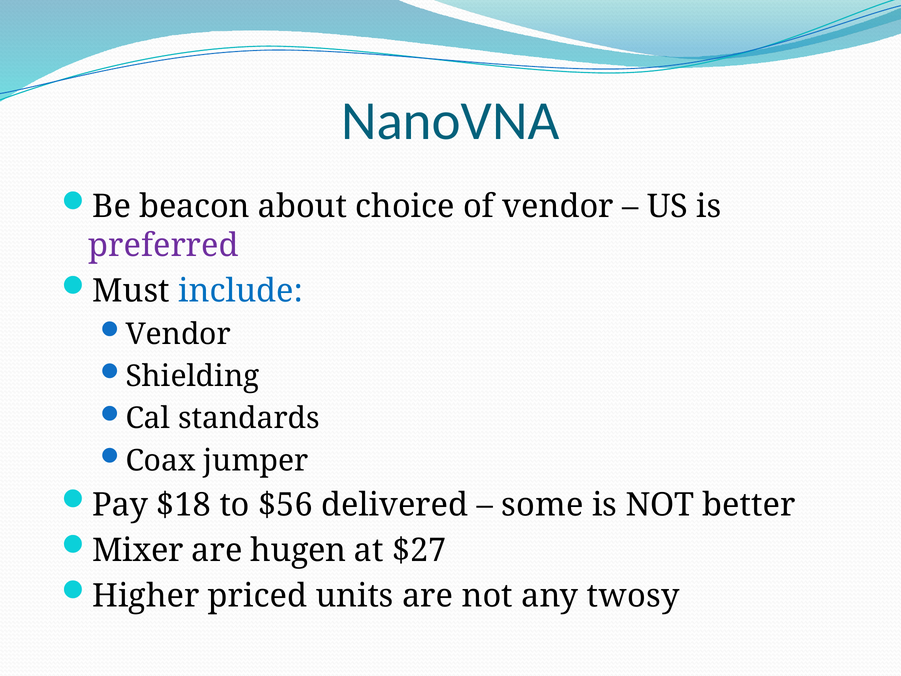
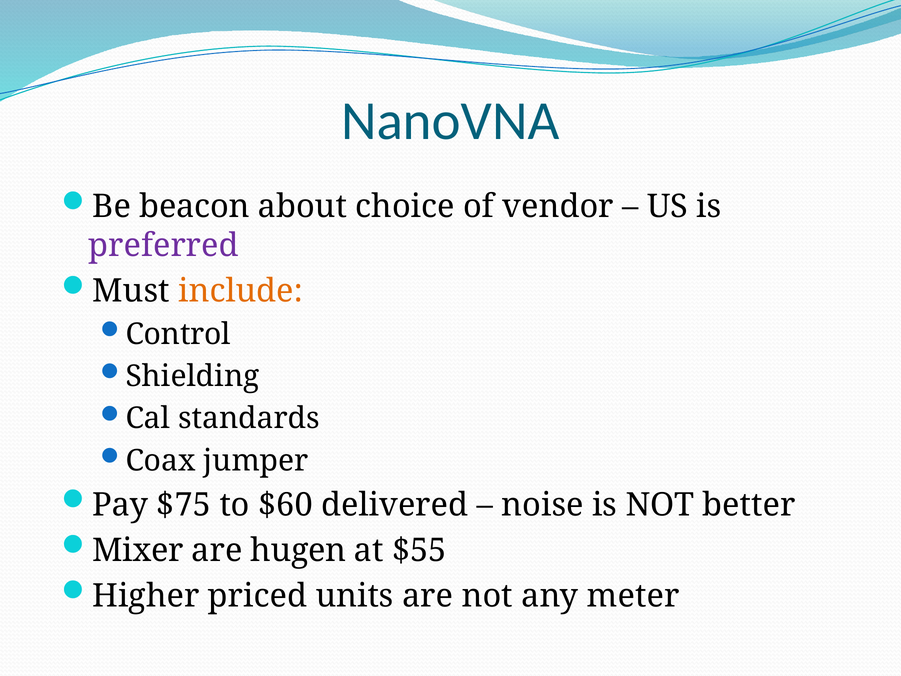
include colour: blue -> orange
Vendor at (178, 334): Vendor -> Control
$18: $18 -> $75
$56: $56 -> $60
some: some -> noise
$27: $27 -> $55
twosy: twosy -> meter
